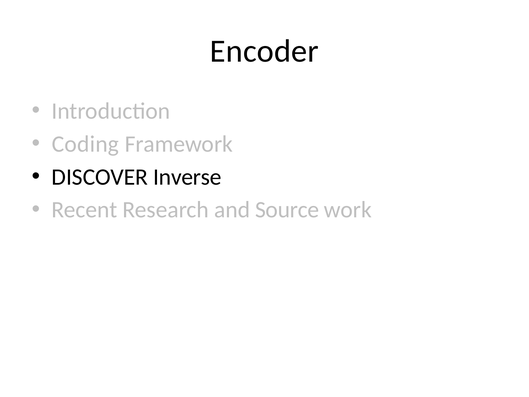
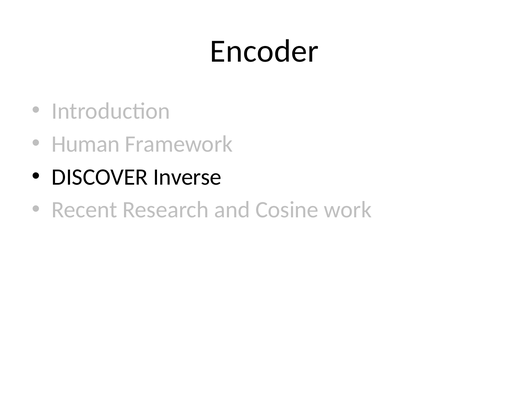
Coding: Coding -> Human
Source: Source -> Cosine
